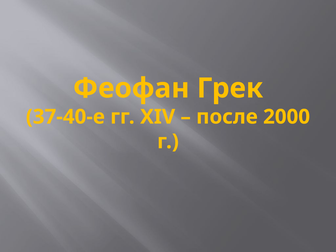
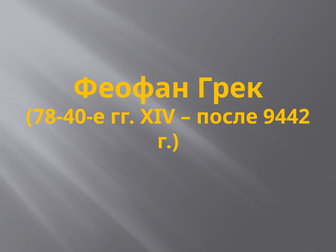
37-40-е: 37-40-е -> 78-40-е
2000: 2000 -> 9442
